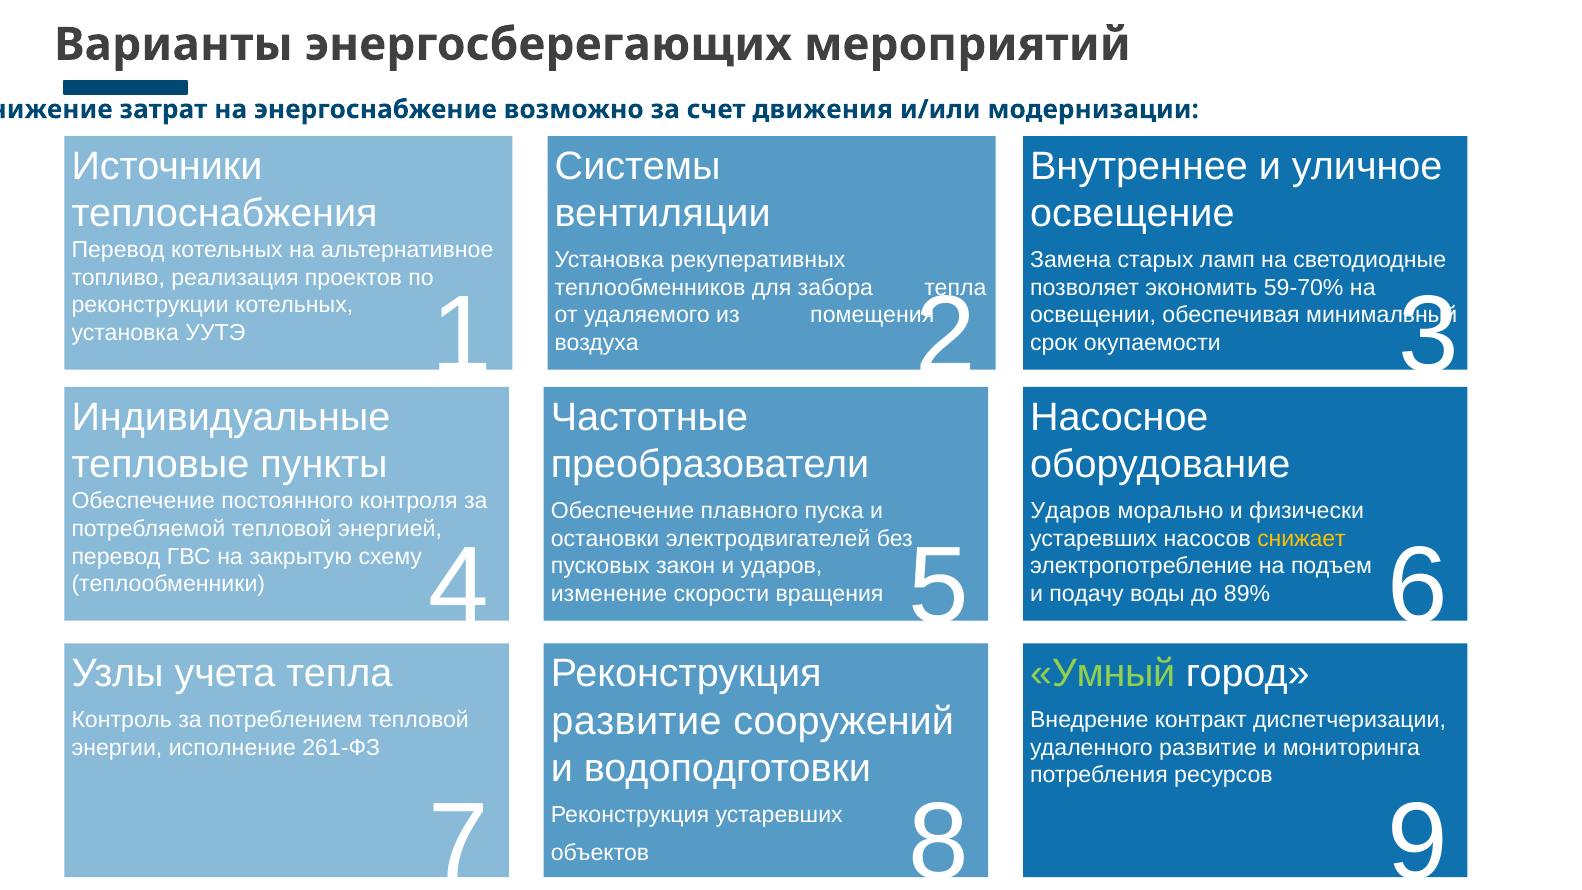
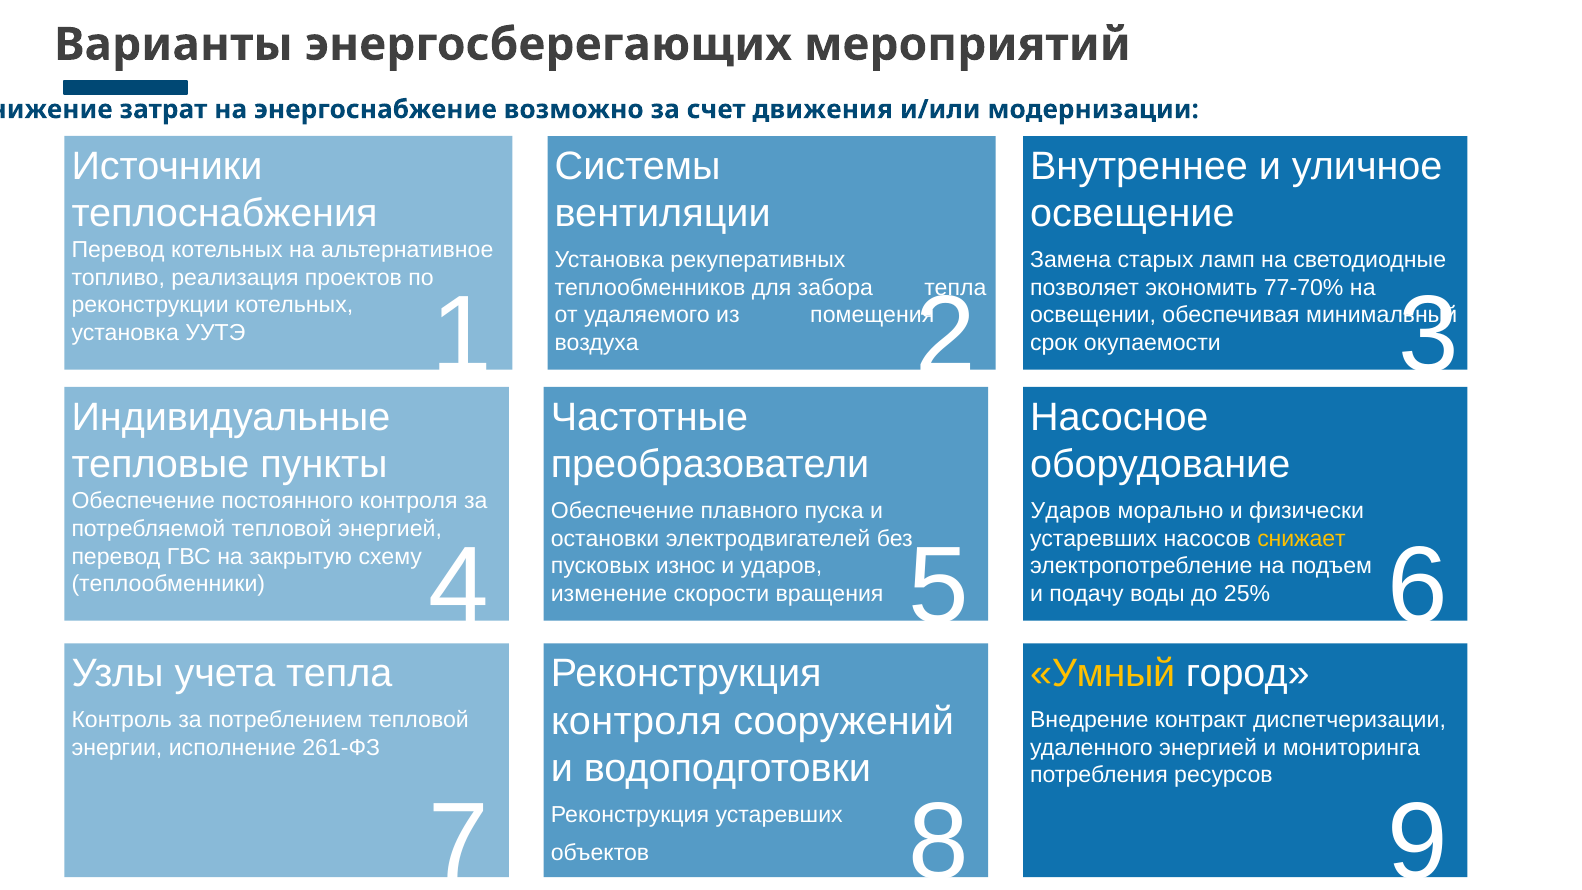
59-70%: 59-70% -> 77-70%
закон: закон -> износ
89%: 89% -> 25%
Умный colour: light green -> yellow
развитие at (636, 721): развитие -> контроля
удаленного развитие: развитие -> энергией
